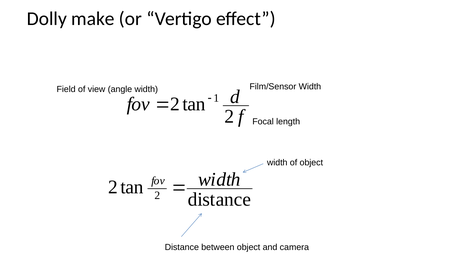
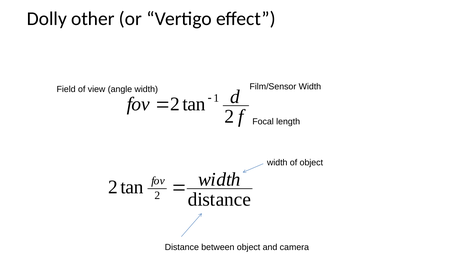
make: make -> other
